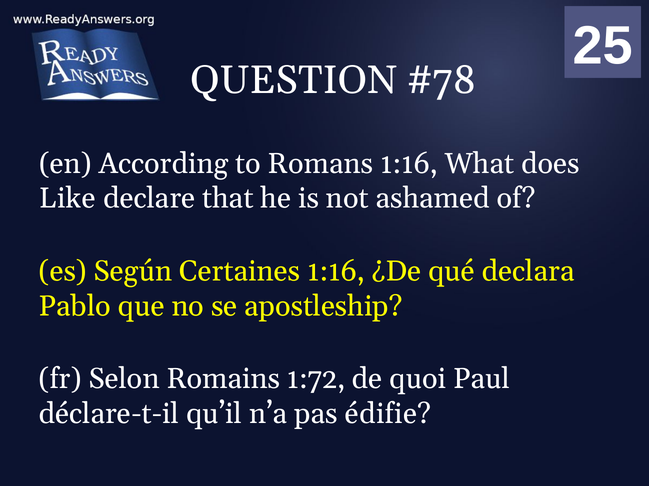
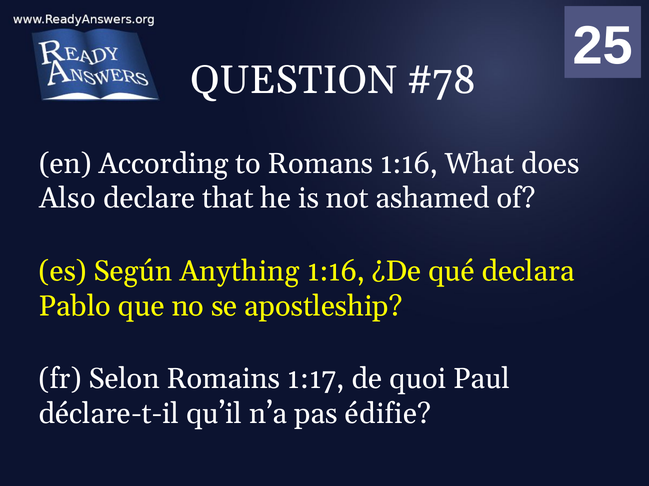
Like: Like -> Also
Certaines: Certaines -> Anything
1:72: 1:72 -> 1:17
